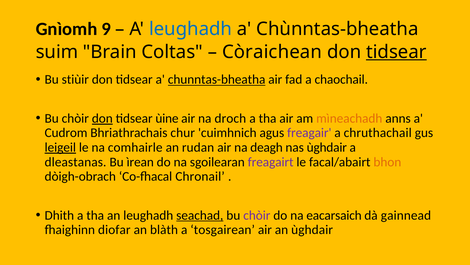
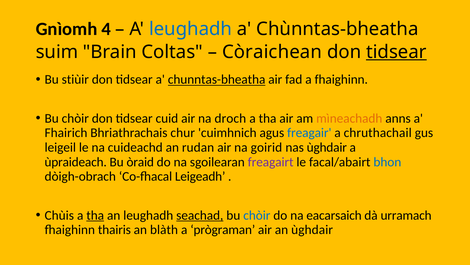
9: 9 -> 4
a chaochail: chaochail -> fhaighinn
don at (102, 118) underline: present -> none
ùine: ùine -> cuid
Cudrom: Cudrom -> Fhairich
freagair colour: purple -> blue
leigeil underline: present -> none
comhairle: comhairle -> cuideachd
deagh: deagh -> goirid
dleastanas: dleastanas -> ùpraideach
ìrean: ìrean -> òraid
bhon colour: orange -> blue
Chronail: Chronail -> Leigeadh
Dhith: Dhith -> Chùis
tha at (95, 215) underline: none -> present
chòir at (257, 215) colour: purple -> blue
gainnead: gainnead -> urramach
diofar: diofar -> thairis
tosgairean: tosgairean -> prògraman
